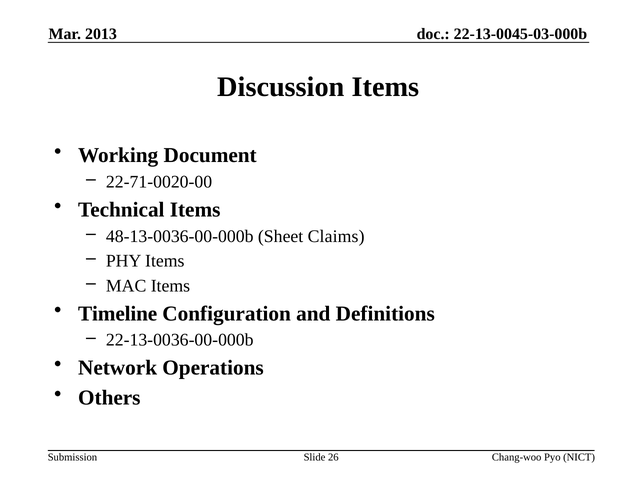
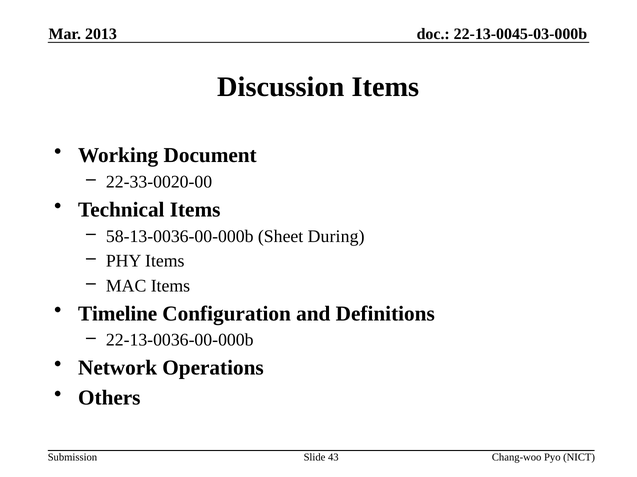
22-71-0020-00: 22-71-0020-00 -> 22-33-0020-00
48-13-0036-00-000b: 48-13-0036-00-000b -> 58-13-0036-00-000b
Claims: Claims -> During
26: 26 -> 43
